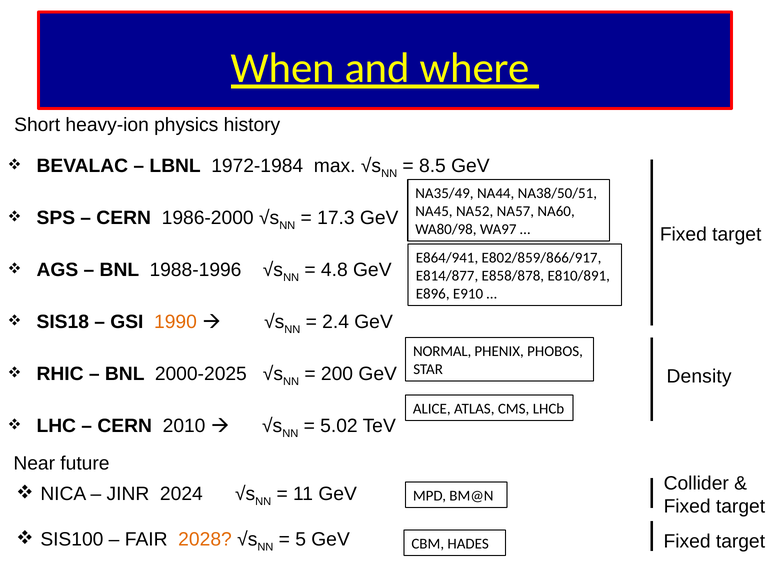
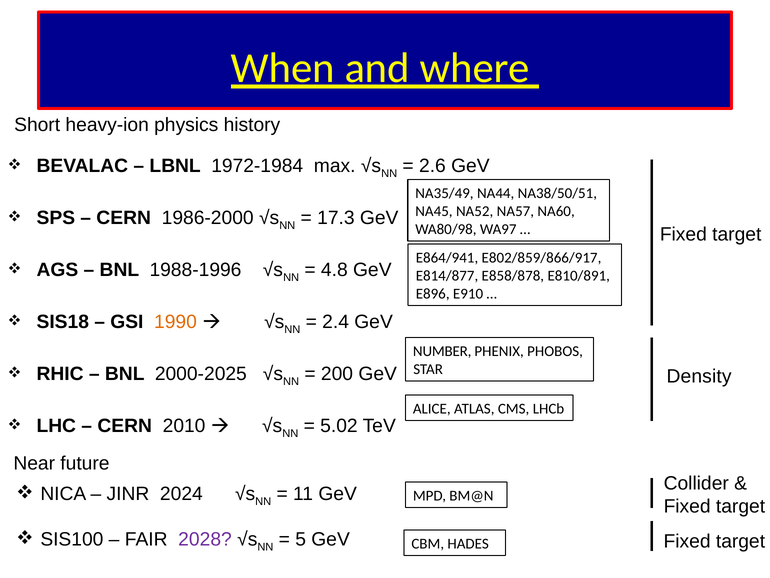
8.5: 8.5 -> 2.6
NORMAL: NORMAL -> NUMBER
2028 colour: orange -> purple
